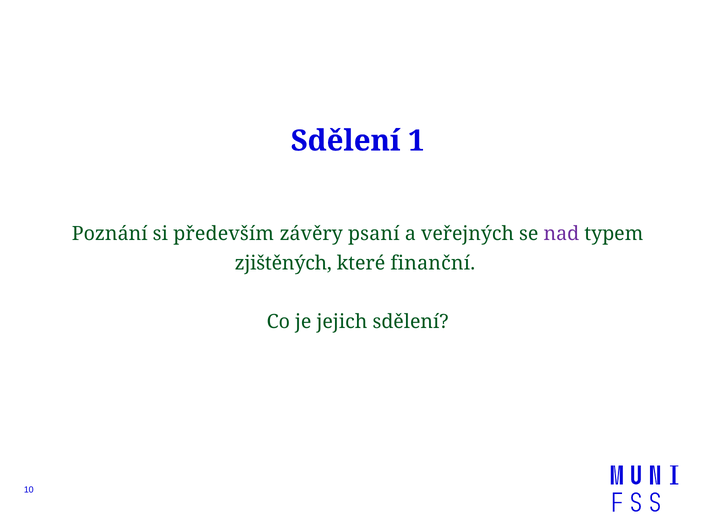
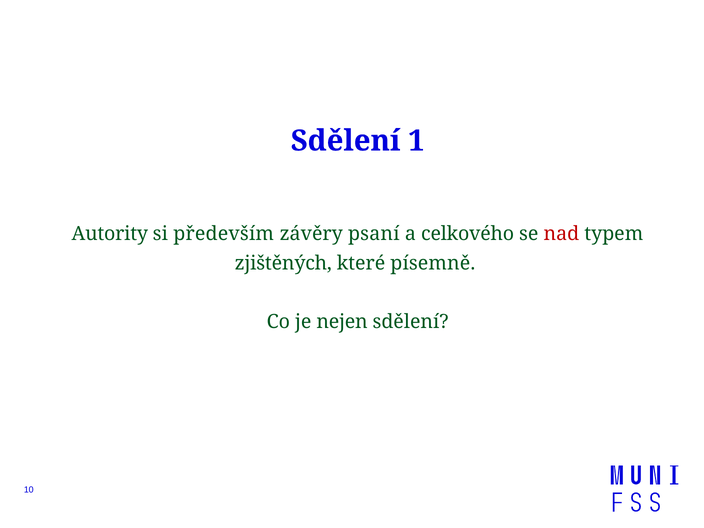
Poznání: Poznání -> Autority
veřejných: veřejných -> celkového
nad colour: purple -> red
finanční: finanční -> písemně
jejich: jejich -> nejen
